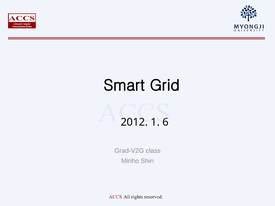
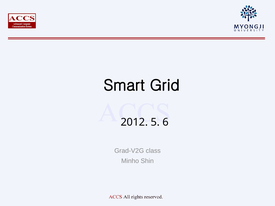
1: 1 -> 5
